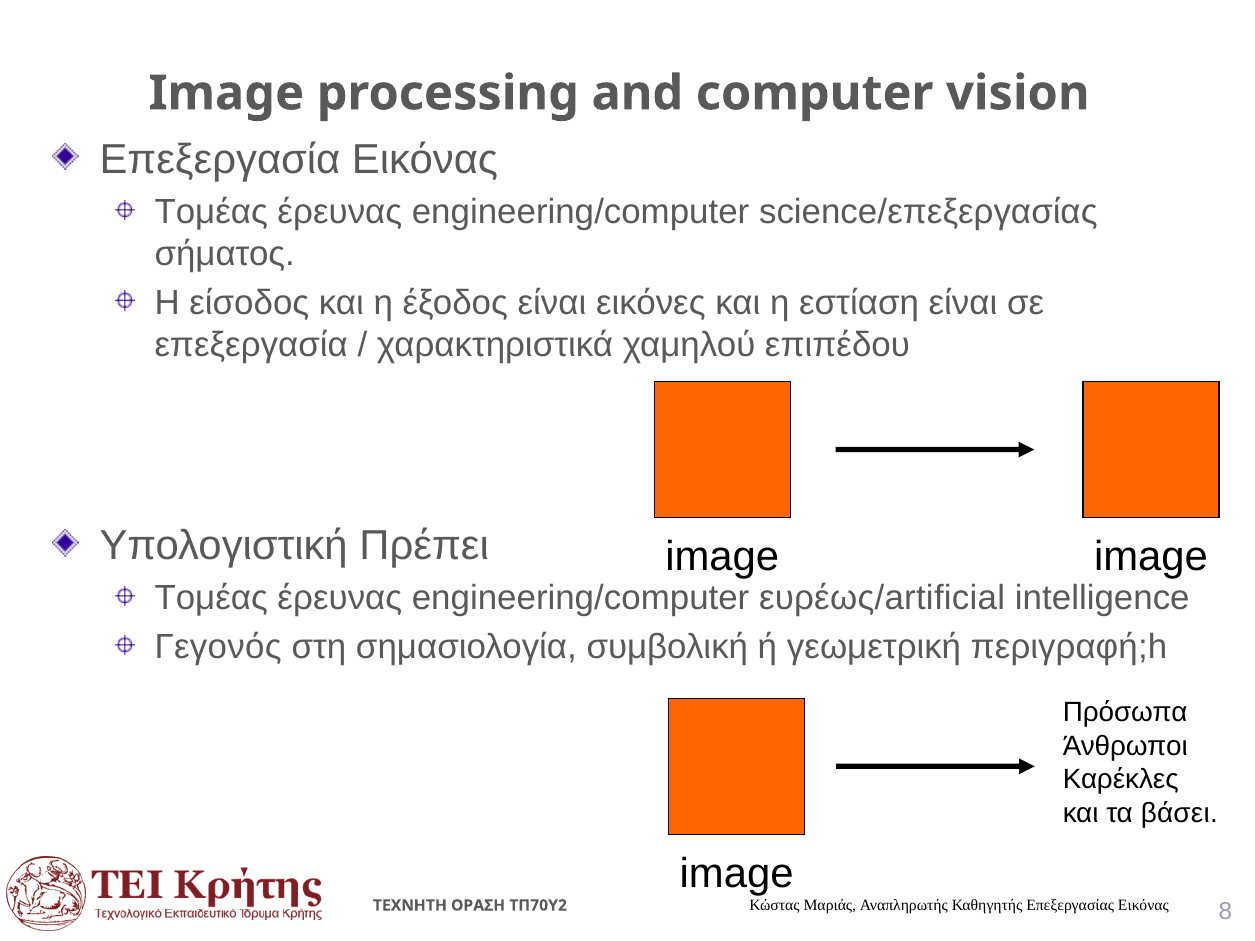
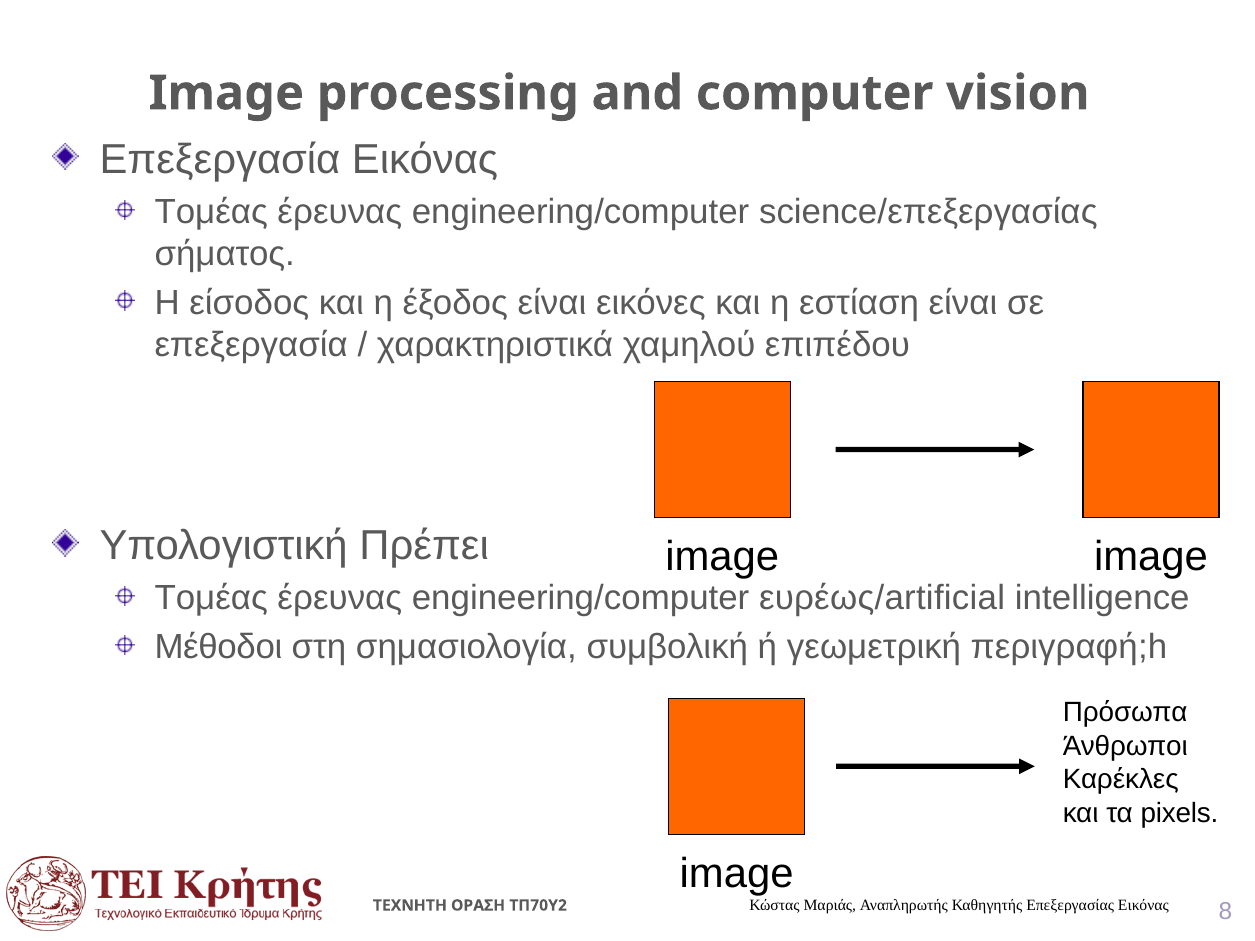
Γεγονός: Γεγονός -> Μέθοδοι
βάσει: βάσει -> pixels
